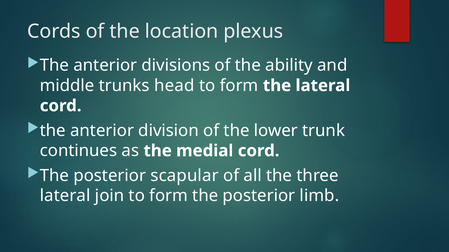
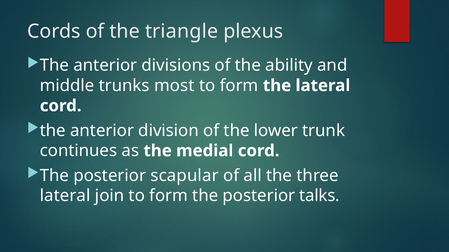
location: location -> triangle
head: head -> most
limb: limb -> talks
